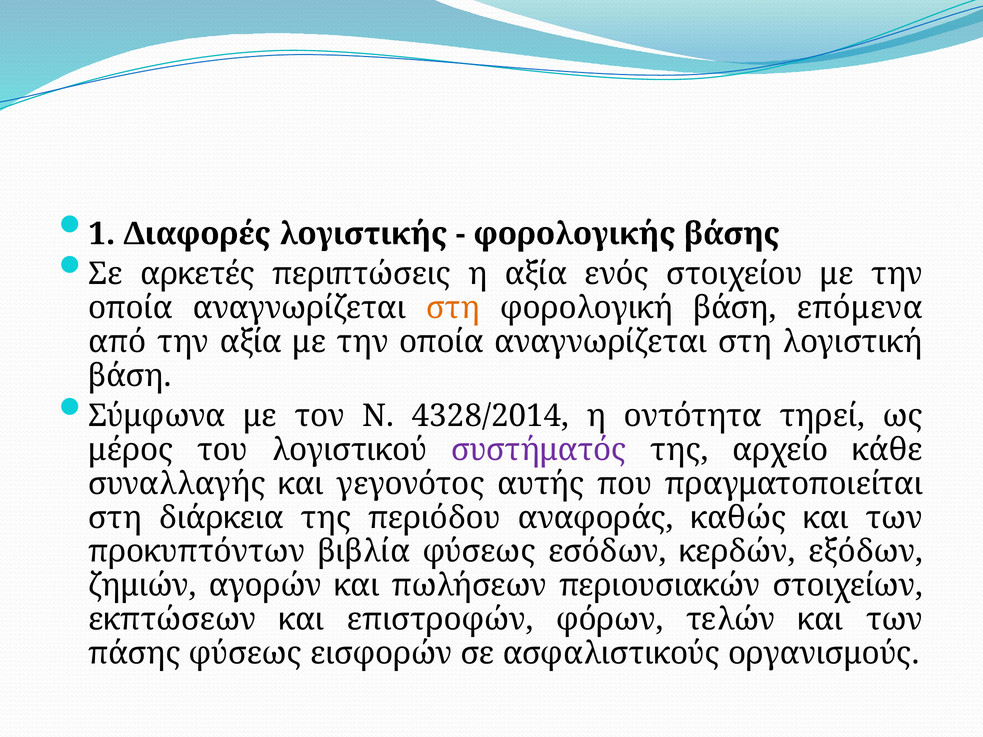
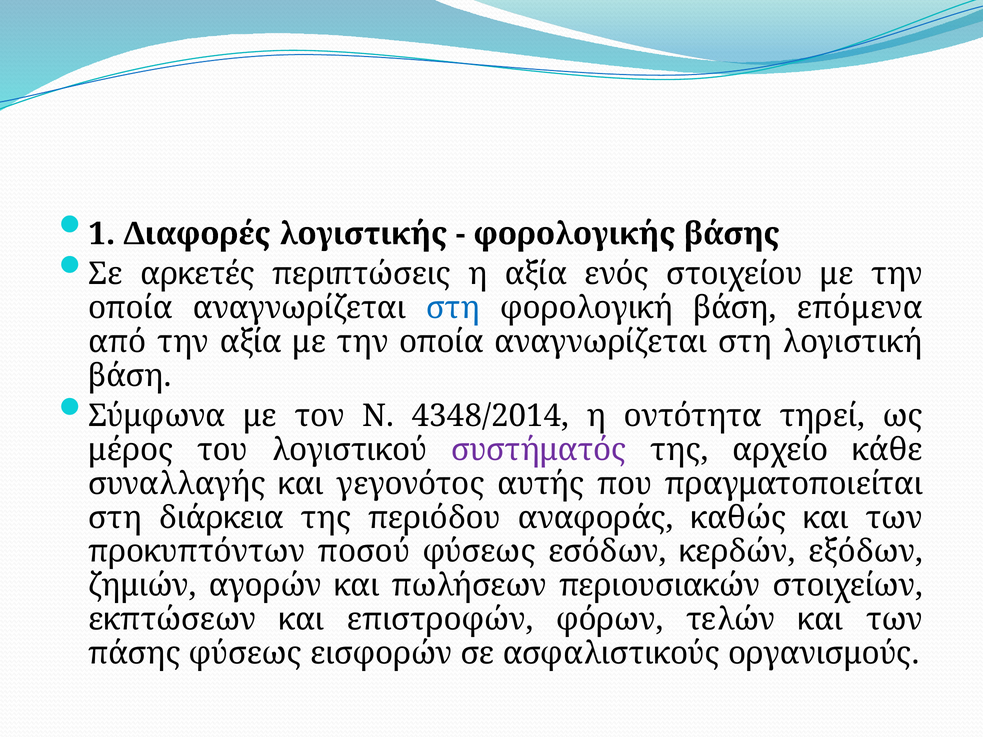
στη at (453, 308) colour: orange -> blue
4328/2014: 4328/2014 -> 4348/2014
βιβλία: βιβλία -> ποσού
